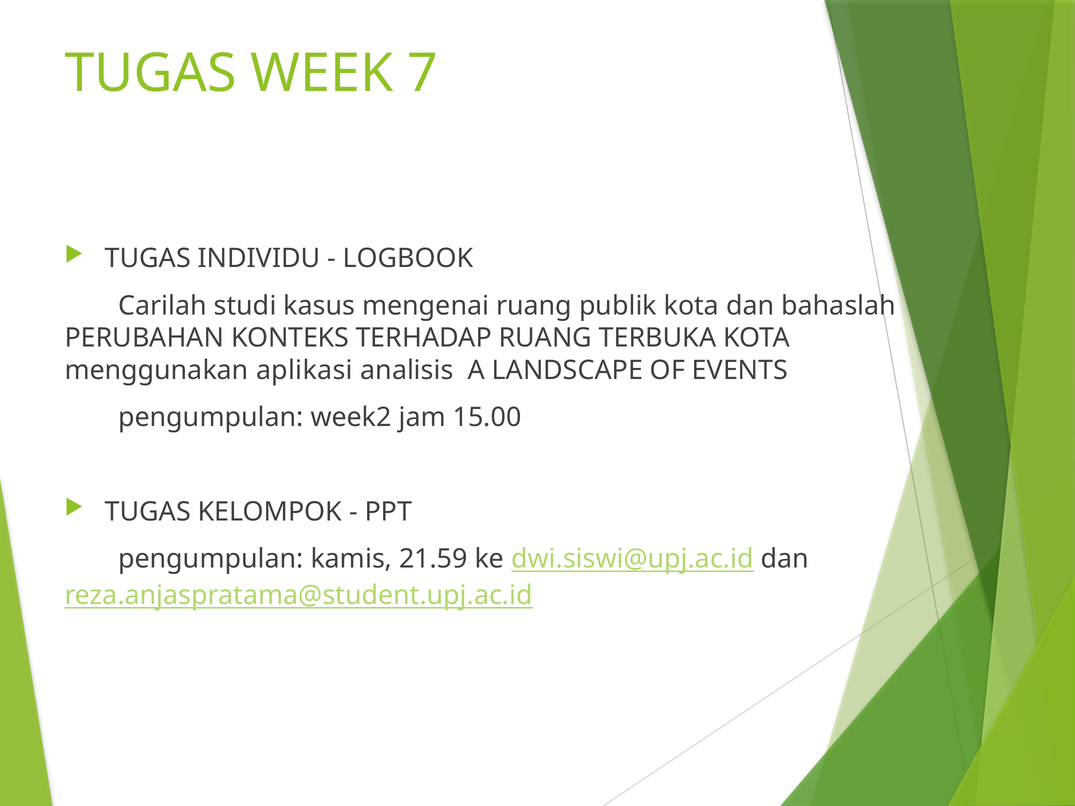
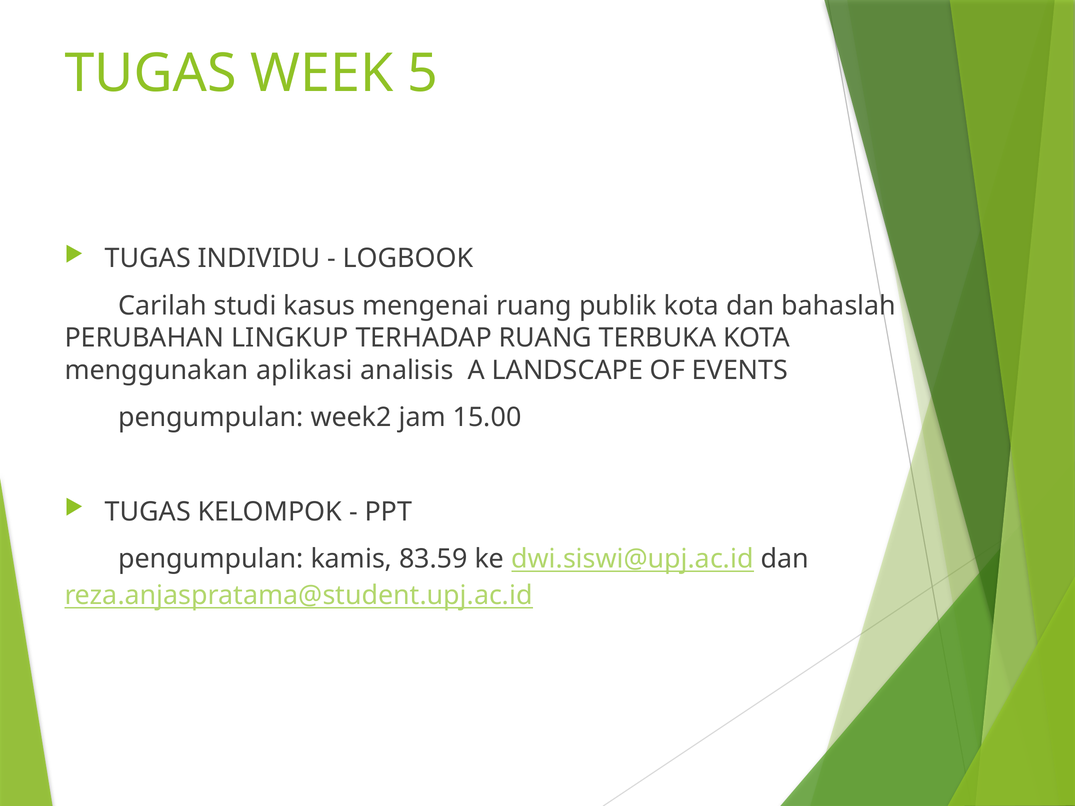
7: 7 -> 5
KONTEKS: KONTEKS -> LINGKUP
21.59: 21.59 -> 83.59
